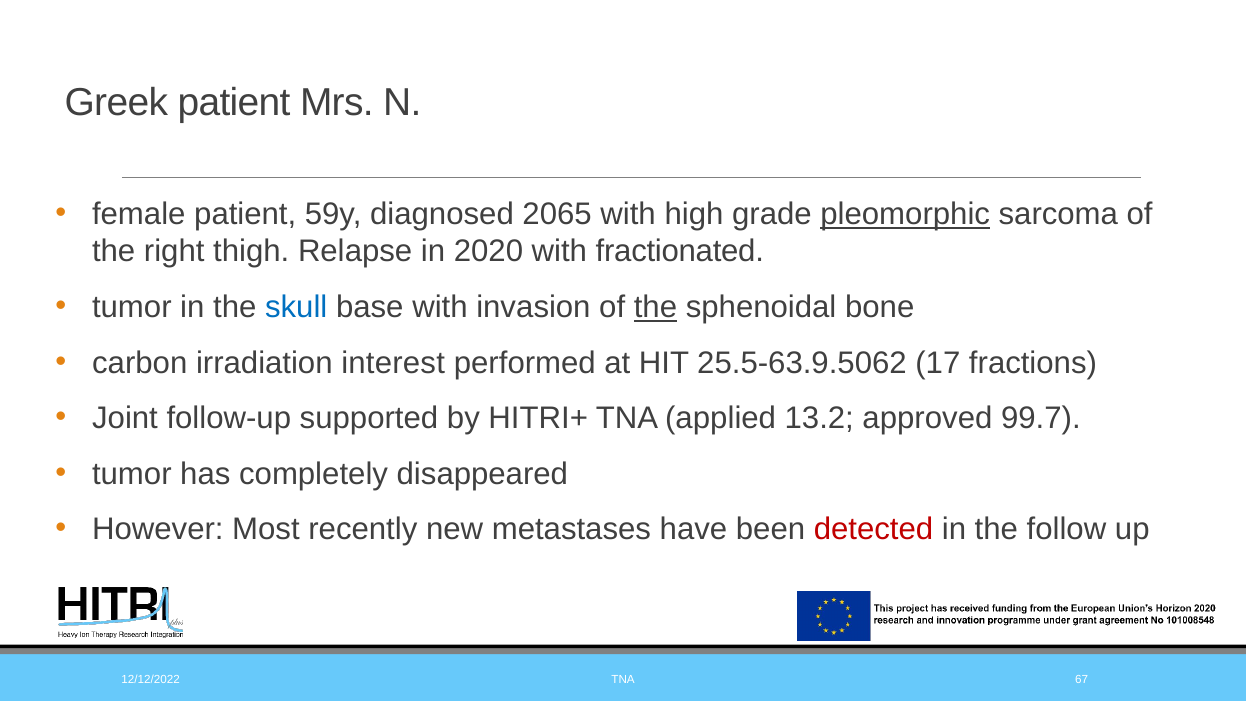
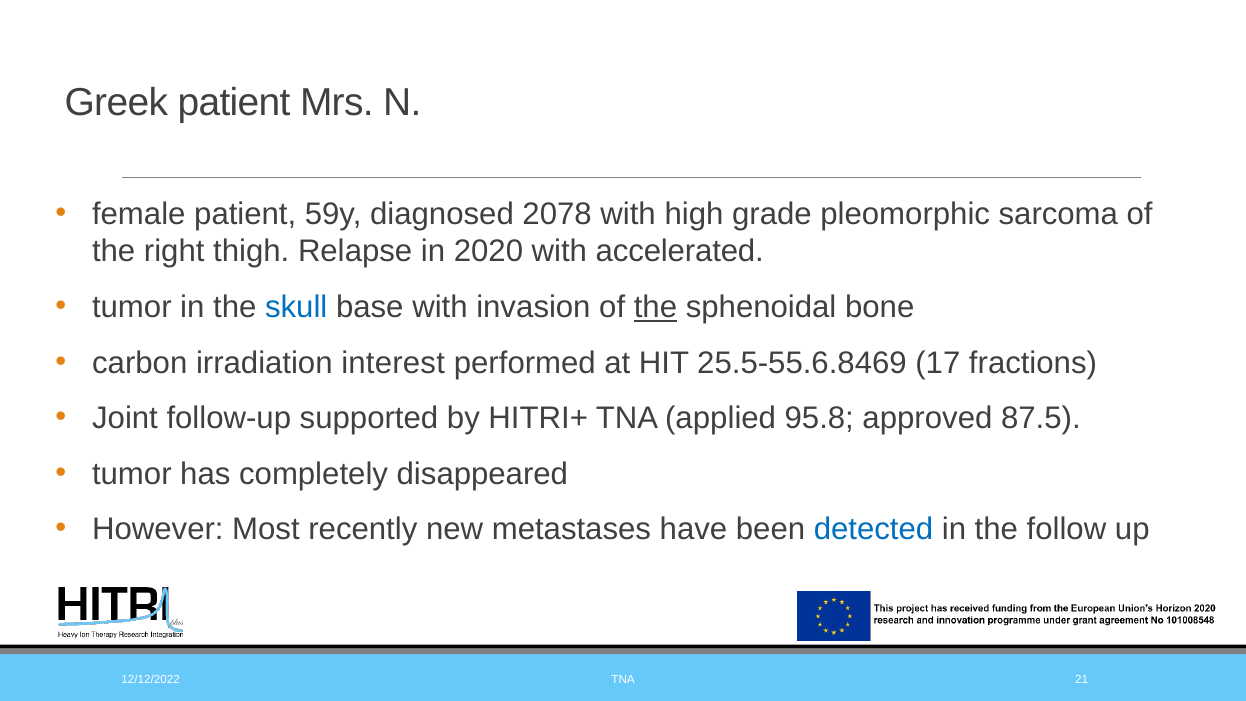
2065: 2065 -> 2078
pleomorphic underline: present -> none
fractionated: fractionated -> accelerated
25.5-63.9.5062: 25.5-63.9.5062 -> 25.5-55.6.8469
13.2: 13.2 -> 95.8
99.7: 99.7 -> 87.5
detected colour: red -> blue
67: 67 -> 21
